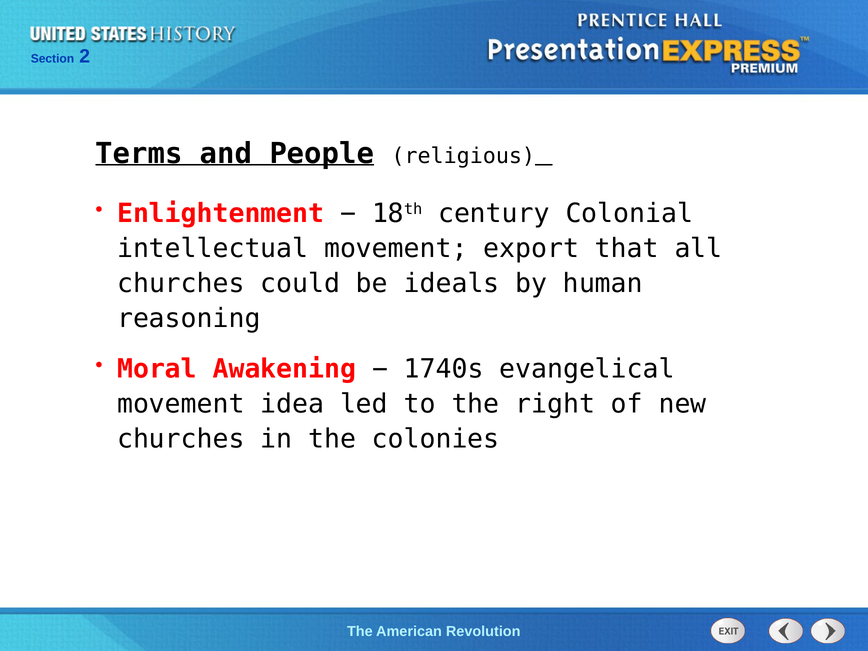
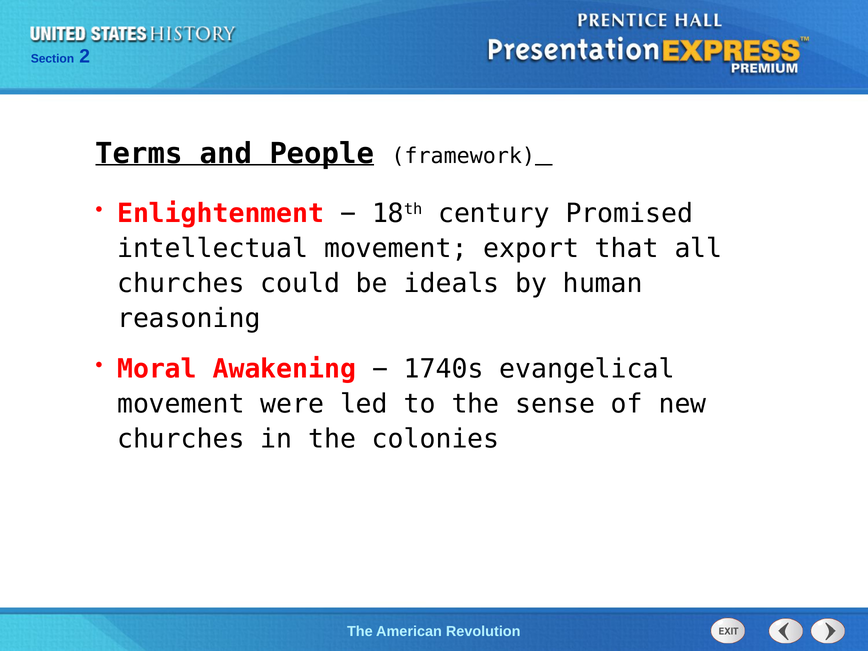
religious: religious -> framework
Colonial: Colonial -> Promised
idea: idea -> were
right: right -> sense
